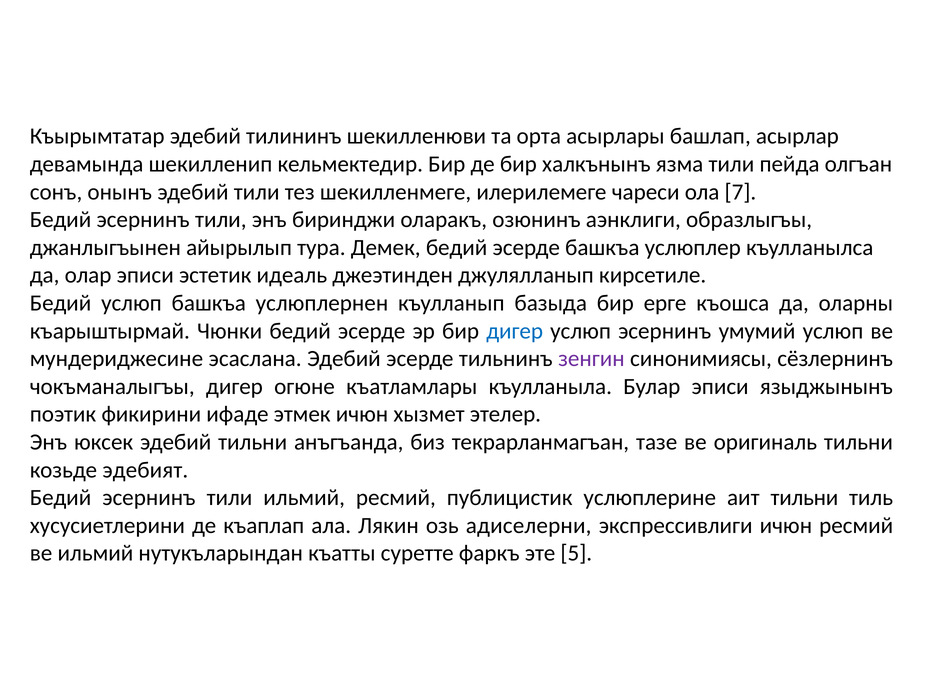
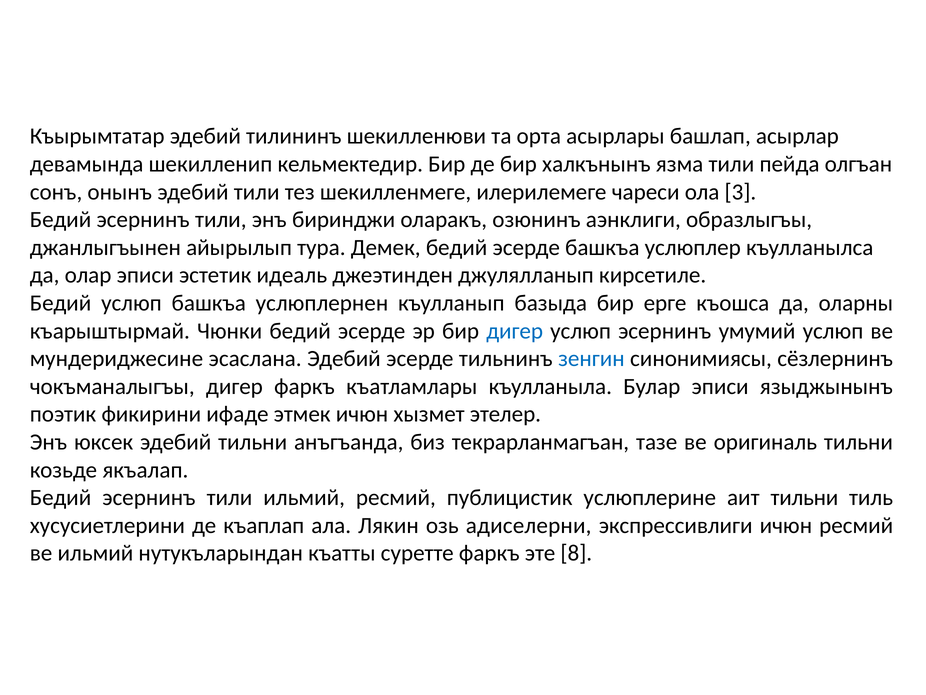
7: 7 -> 3
зенгин colour: purple -> blue
дигер огюне: огюне -> фаркъ
эдебият: эдебият -> якъалап
5: 5 -> 8
